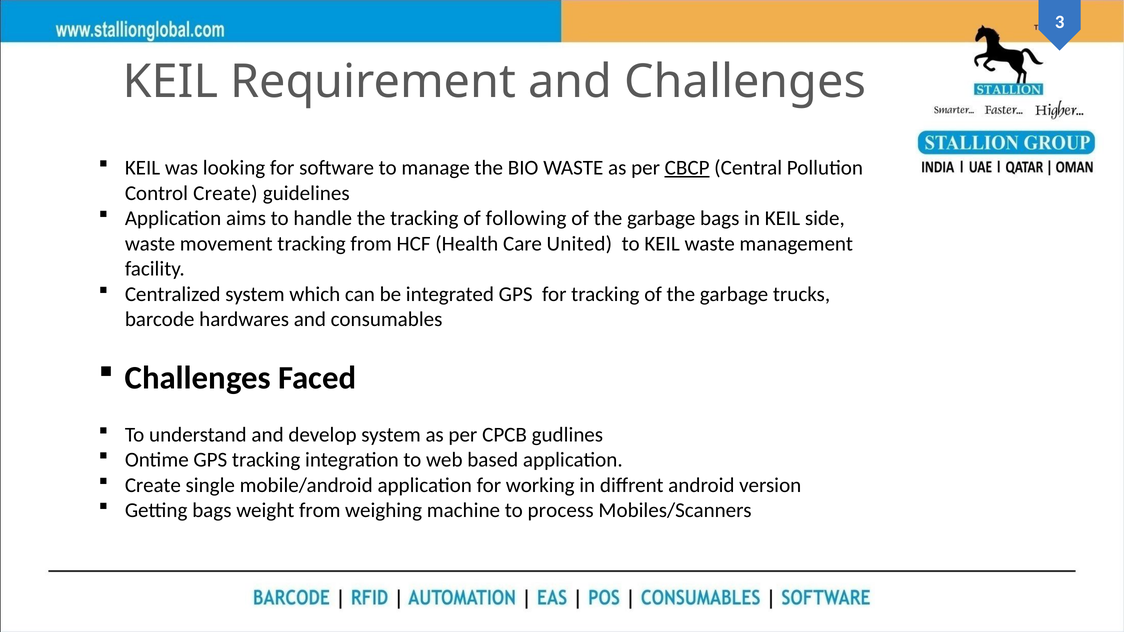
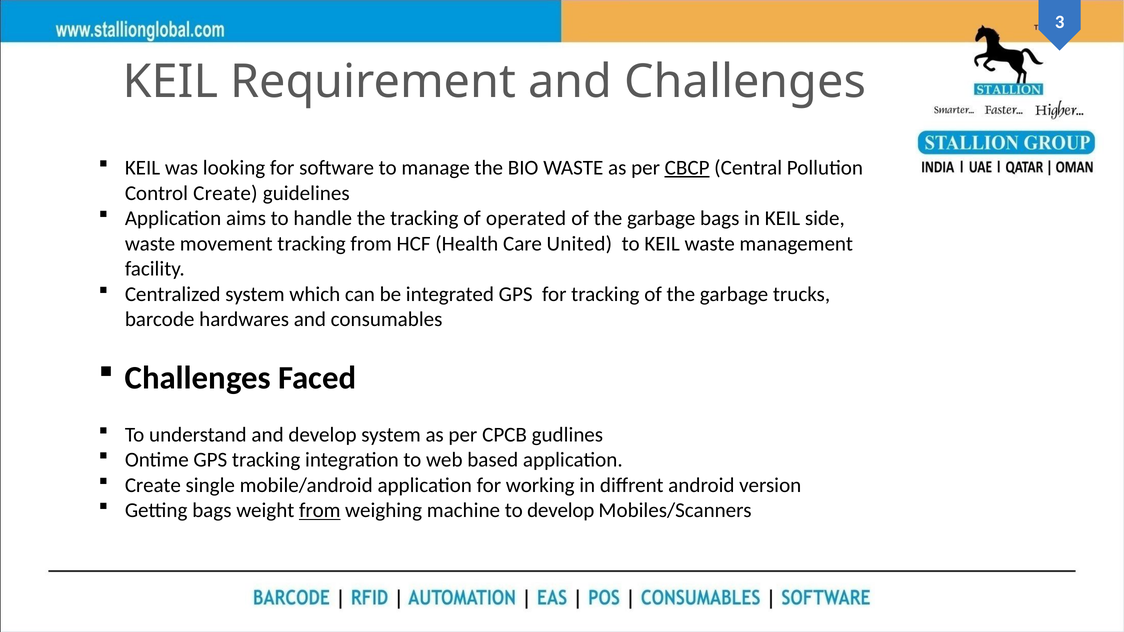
following: following -> operated
from at (320, 511) underline: none -> present
to process: process -> develop
